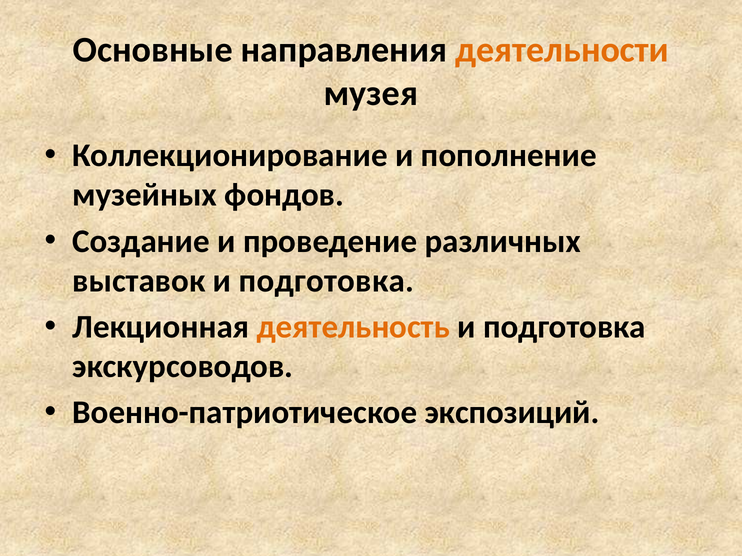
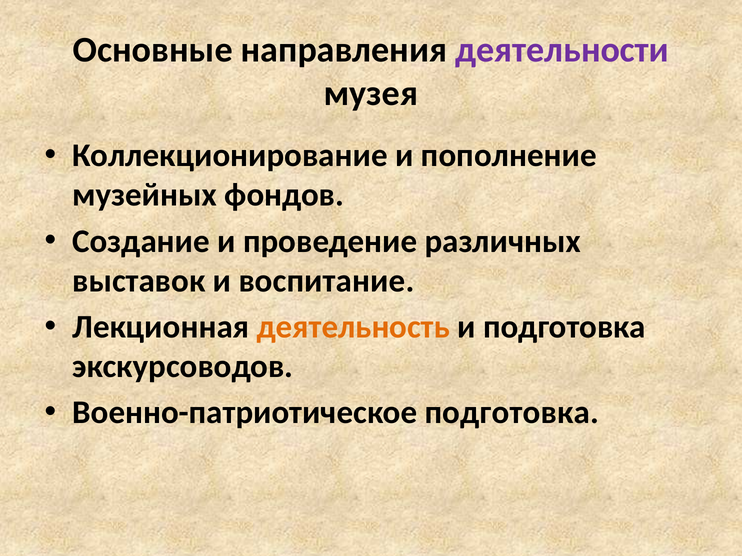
деятельности colour: orange -> purple
выставок и подготовка: подготовка -> воспитание
Военно-патриотическое экспозиций: экспозиций -> подготовка
